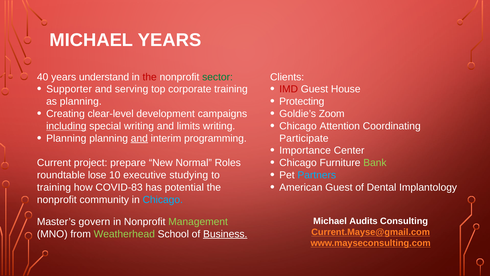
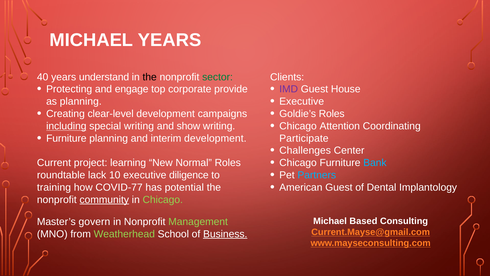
the at (150, 77) colour: red -> black
Supporter: Supporter -> Protecting
serving: serving -> engage
corporate training: training -> provide
IMD colour: red -> purple
Protecting at (302, 101): Protecting -> Executive
Goldie’s Zoom: Zoom -> Roles
limits: limits -> show
Planning at (66, 138): Planning -> Furniture
and at (139, 138) underline: present -> none
interim programming: programming -> development
Importance: Importance -> Challenges
Bank colour: light green -> light blue
prepare: prepare -> learning
lose: lose -> lack
studying: studying -> diligence
COVID-83: COVID-83 -> COVID-77
community underline: none -> present
Chicago at (163, 199) colour: light blue -> light green
Audits: Audits -> Based
